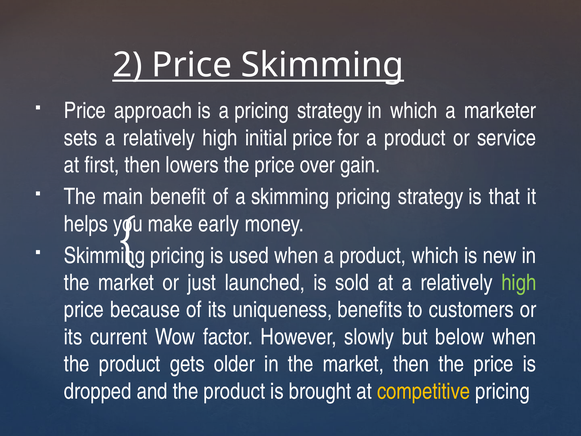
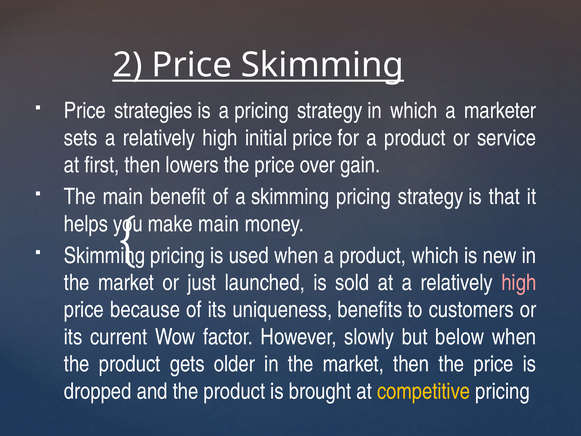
approach: approach -> strategies
make early: early -> main
high at (519, 283) colour: light green -> pink
